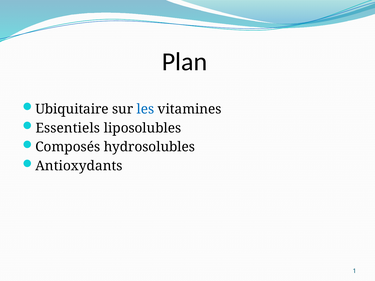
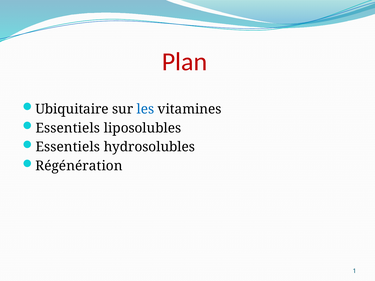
Plan colour: black -> red
Composés at (68, 147): Composés -> Essentiels
Antioxydants: Antioxydants -> Régénération
